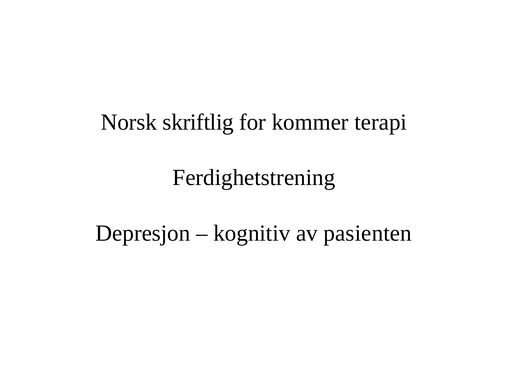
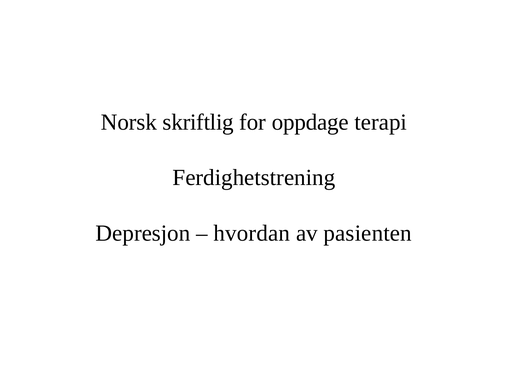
kommer: kommer -> oppdage
kognitiv: kognitiv -> hvordan
